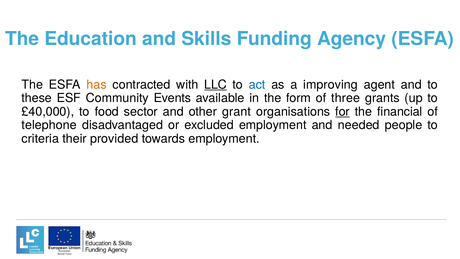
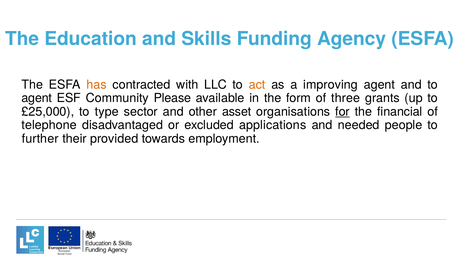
LLC underline: present -> none
act colour: blue -> orange
these at (37, 98): these -> agent
Events: Events -> Please
£40,000: £40,000 -> £25,000
food: food -> type
grant: grant -> asset
excluded employment: employment -> applications
criteria: criteria -> further
